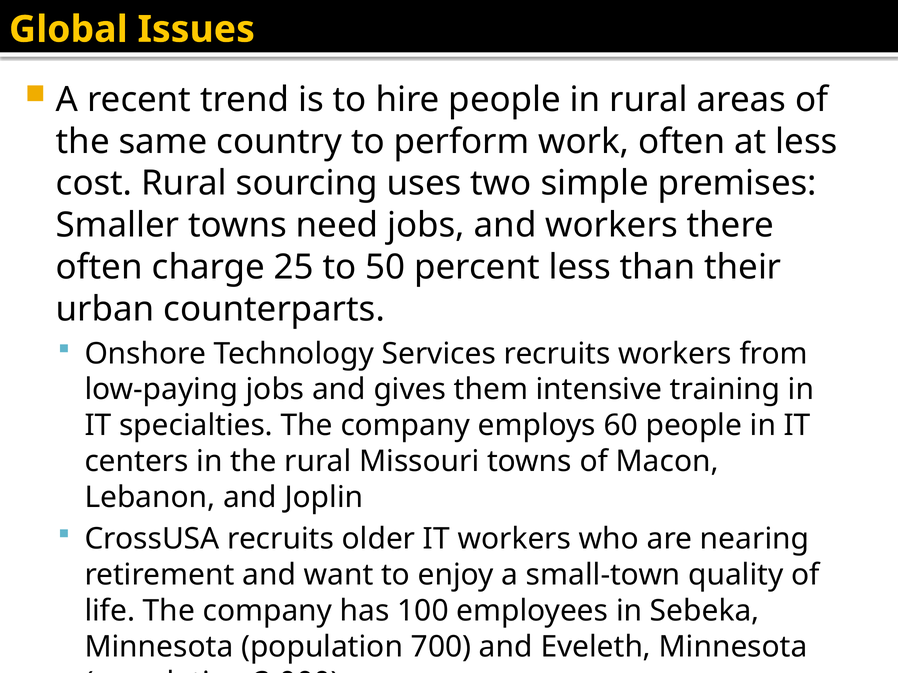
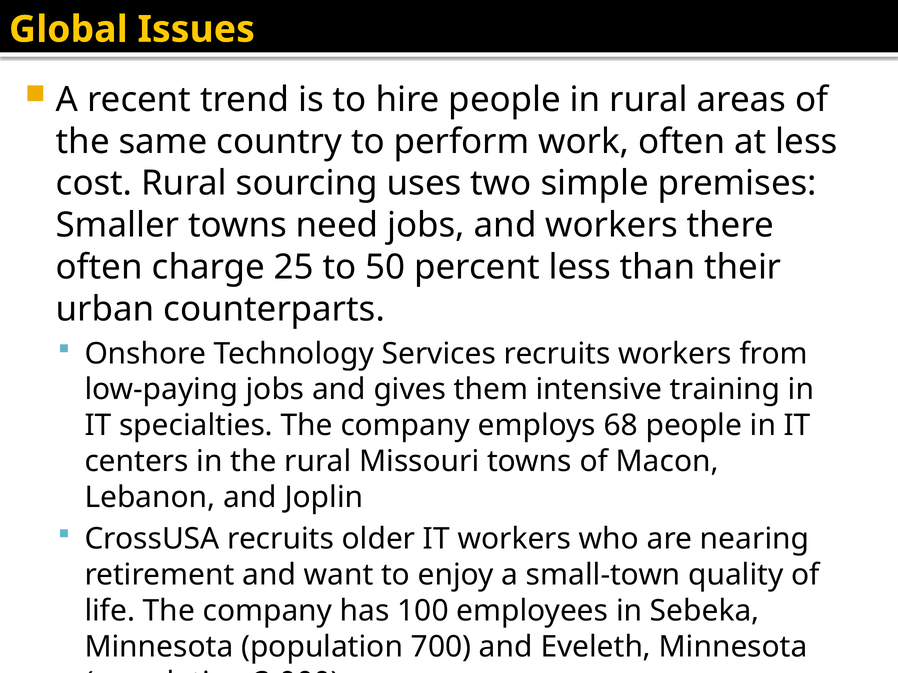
60: 60 -> 68
